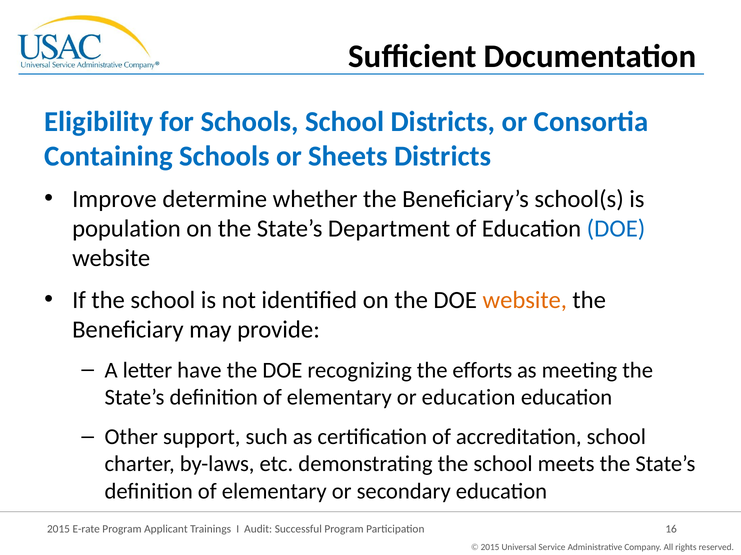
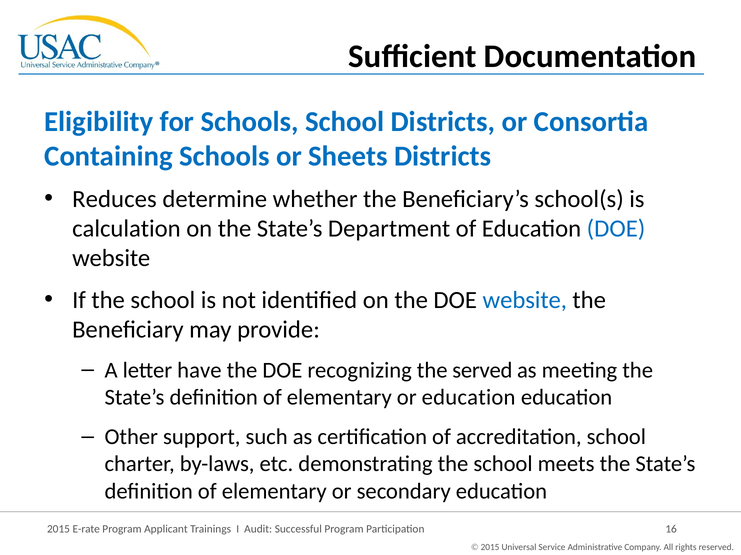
Improve: Improve -> Reduces
population: population -> calculation
website at (525, 301) colour: orange -> blue
efforts: efforts -> served
